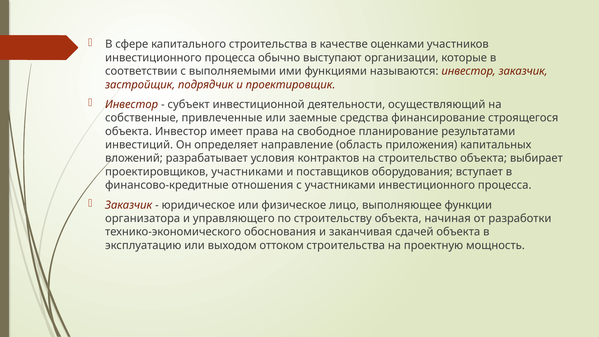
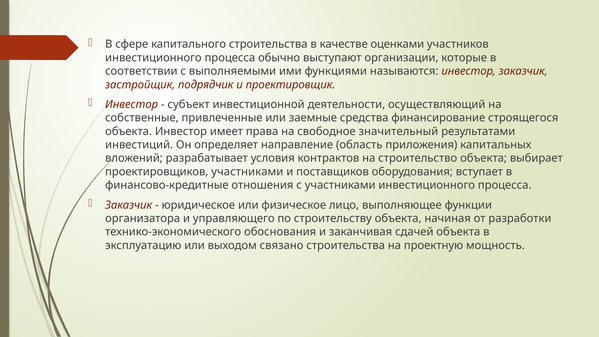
планирование: планирование -> значительный
оттоком: оттоком -> связано
